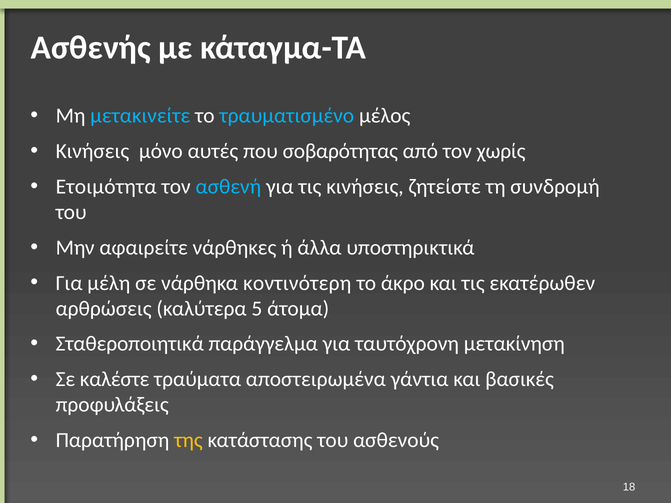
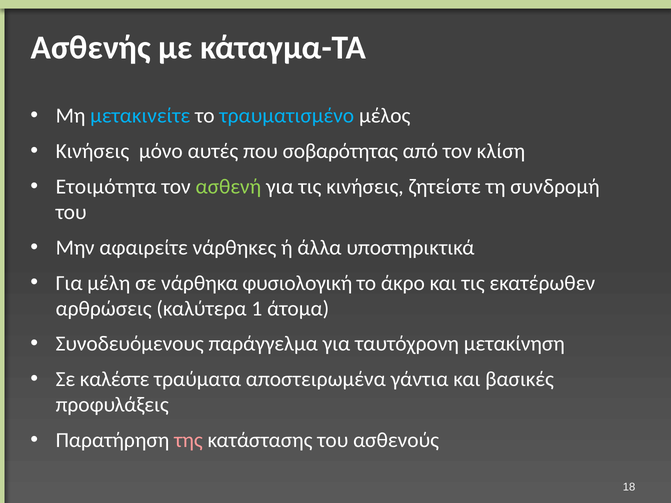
χωρίς: χωρίς -> κλίση
ασθενή colour: light blue -> light green
κοντινότερη: κοντινότερη -> φυσιολογική
5: 5 -> 1
Σταθεροποιητικά: Σταθεροποιητικά -> Συνοδευόμενους
της colour: yellow -> pink
